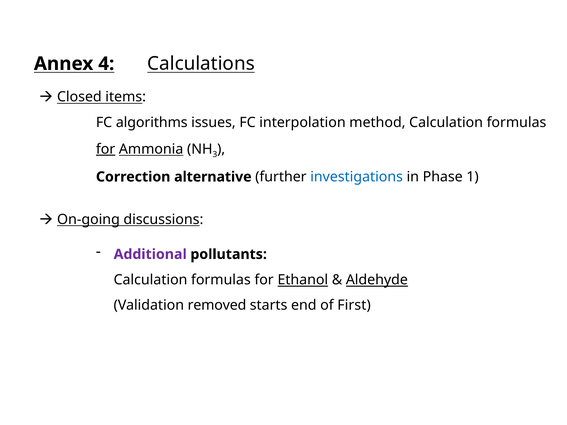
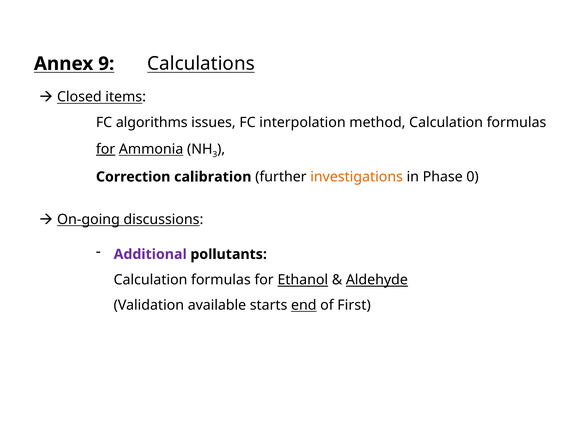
4: 4 -> 9
alternative: alternative -> calibration
investigations colour: blue -> orange
1: 1 -> 0
removed: removed -> available
end underline: none -> present
